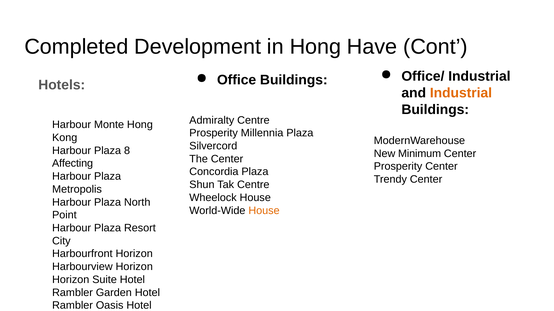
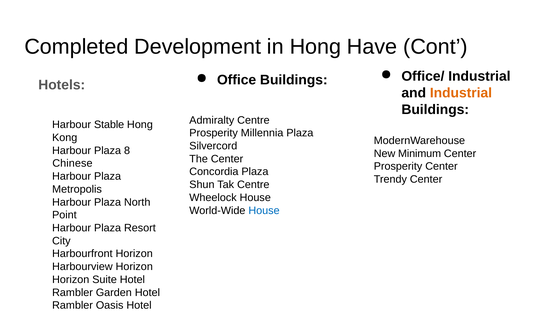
Monte: Monte -> Stable
Affecting: Affecting -> Chinese
House at (264, 211) colour: orange -> blue
